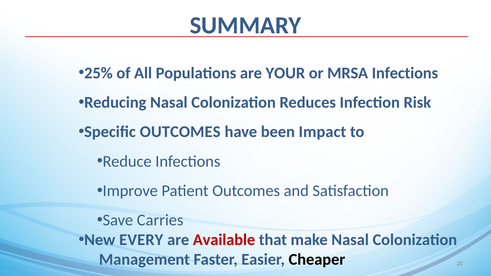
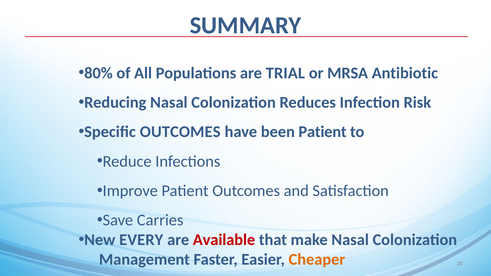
25%: 25% -> 80%
YOUR: YOUR -> TRIAL
MRSA Infections: Infections -> Antibiotic
been Impact: Impact -> Patient
Cheaper colour: black -> orange
